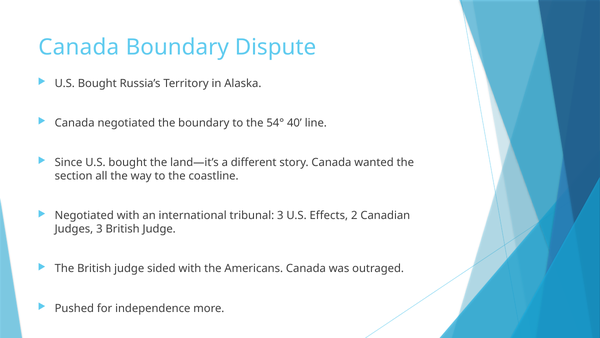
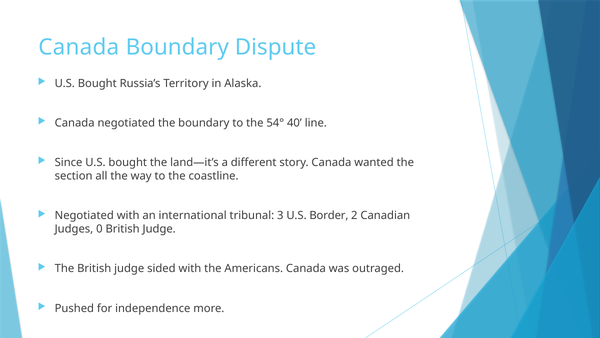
Effects: Effects -> Border
Judges 3: 3 -> 0
